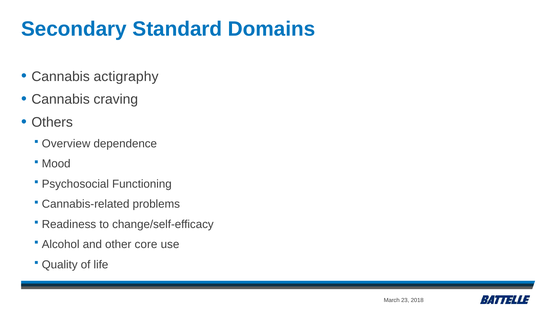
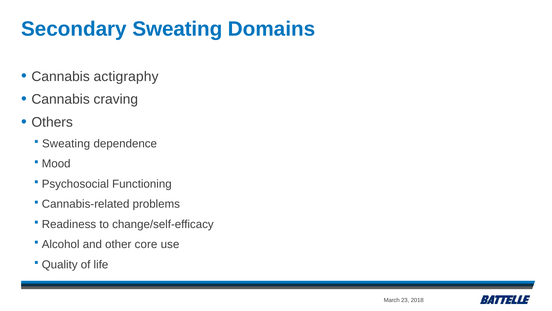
Secondary Standard: Standard -> Sweating
Overview at (66, 143): Overview -> Sweating
